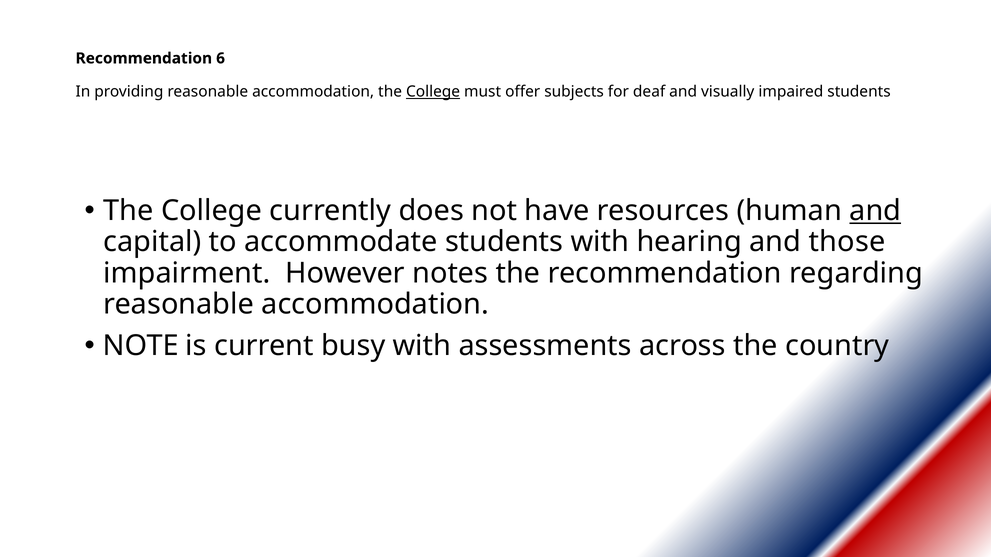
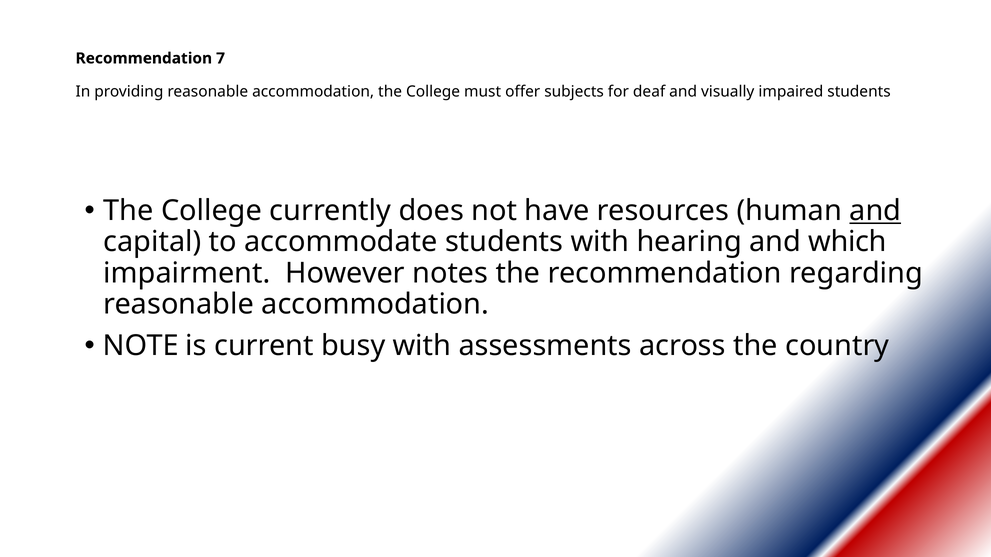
6: 6 -> 7
College at (433, 92) underline: present -> none
those: those -> which
